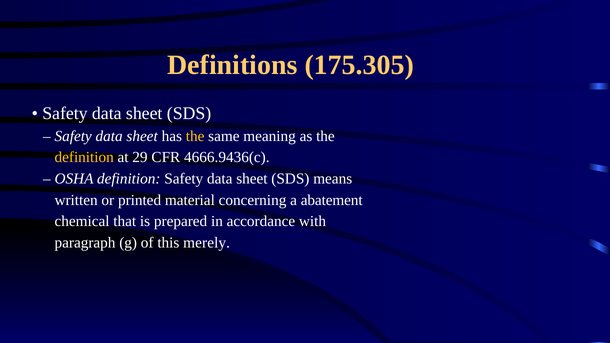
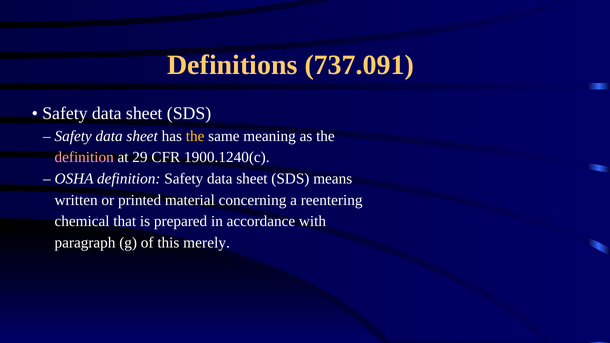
175.305: 175.305 -> 737.091
definition at (84, 157) colour: yellow -> pink
4666.9436(c: 4666.9436(c -> 1900.1240(c
abatement: abatement -> reentering
